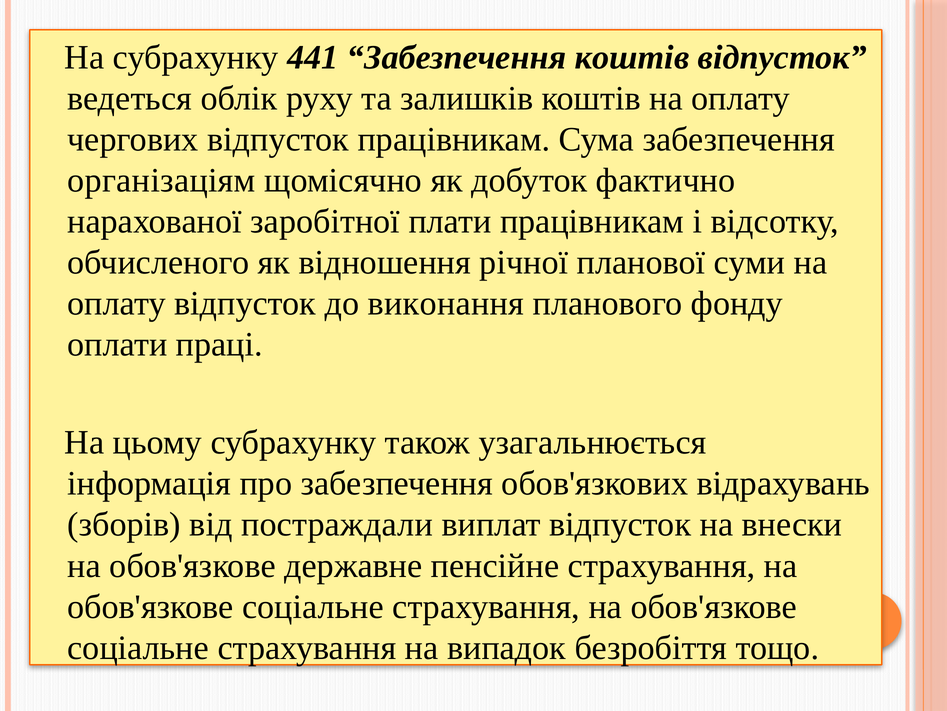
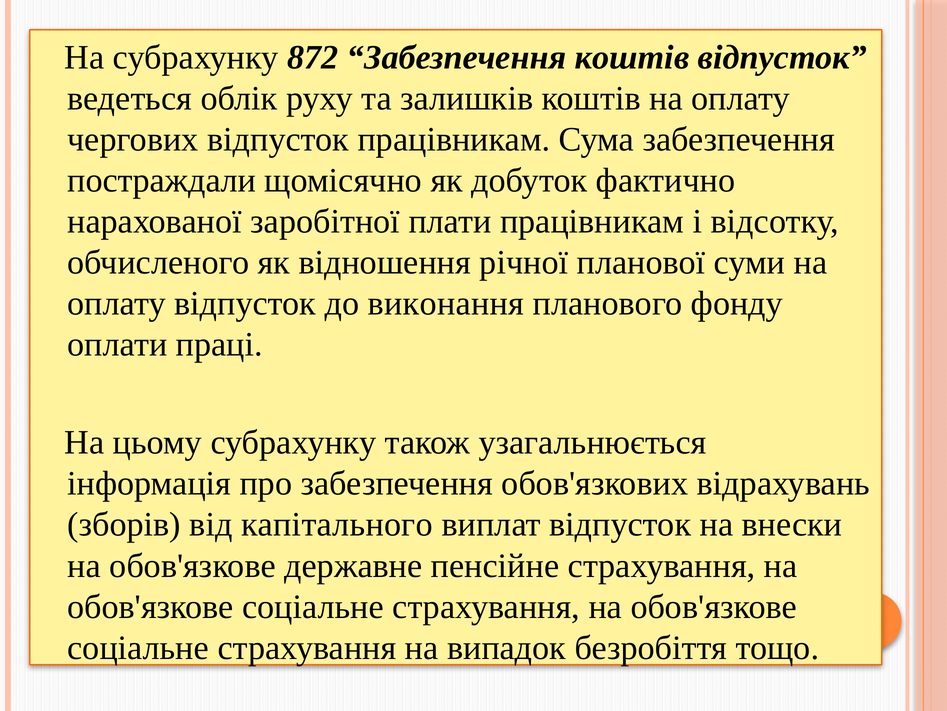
441: 441 -> 872
організаціям: організаціям -> постраждали
постраждали: постраждали -> капітального
